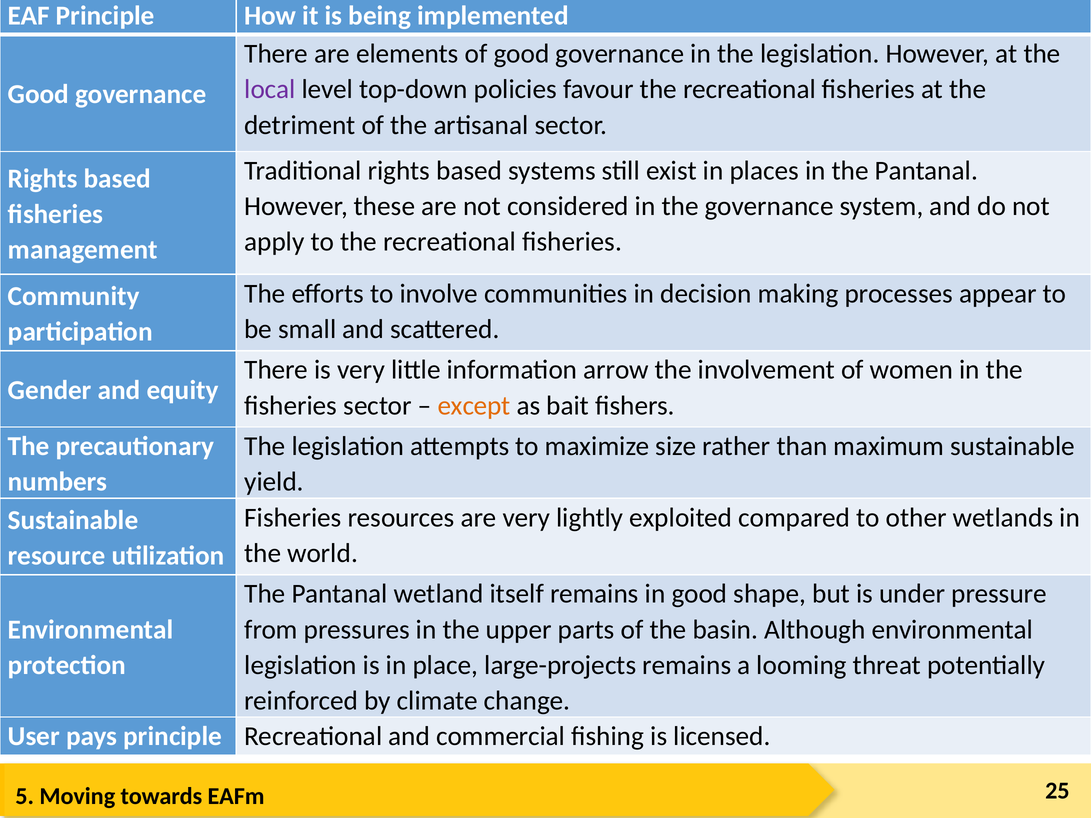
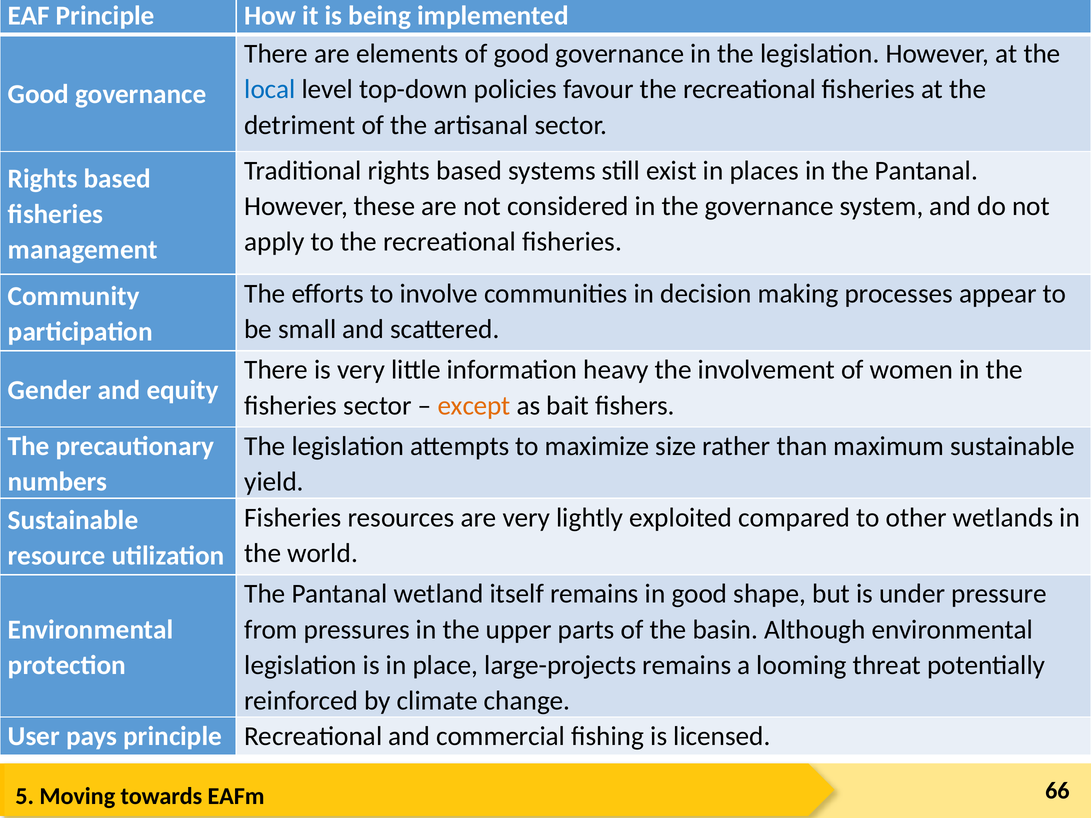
local colour: purple -> blue
arrow: arrow -> heavy
25: 25 -> 66
